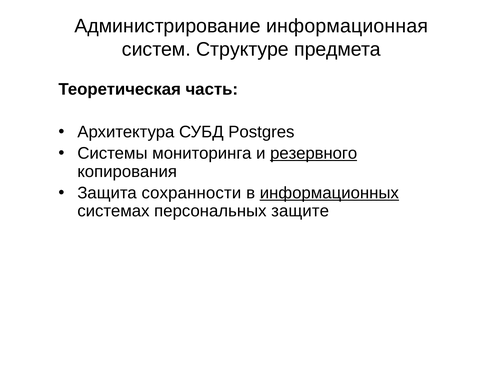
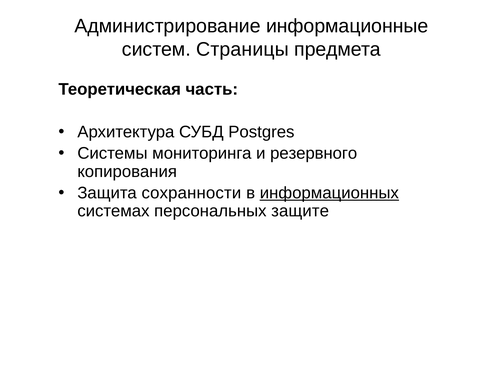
информационная: информационная -> информационные
Структуре: Структуре -> Страницы
резервного underline: present -> none
